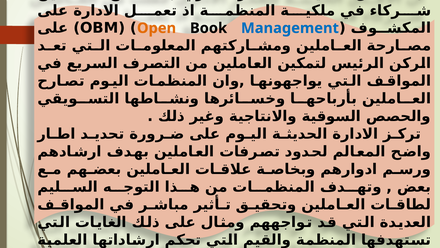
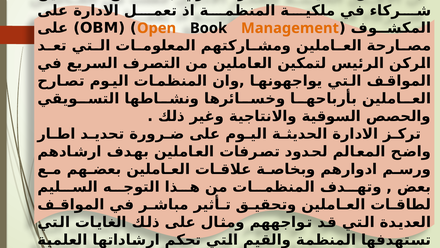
Management colour: blue -> orange
